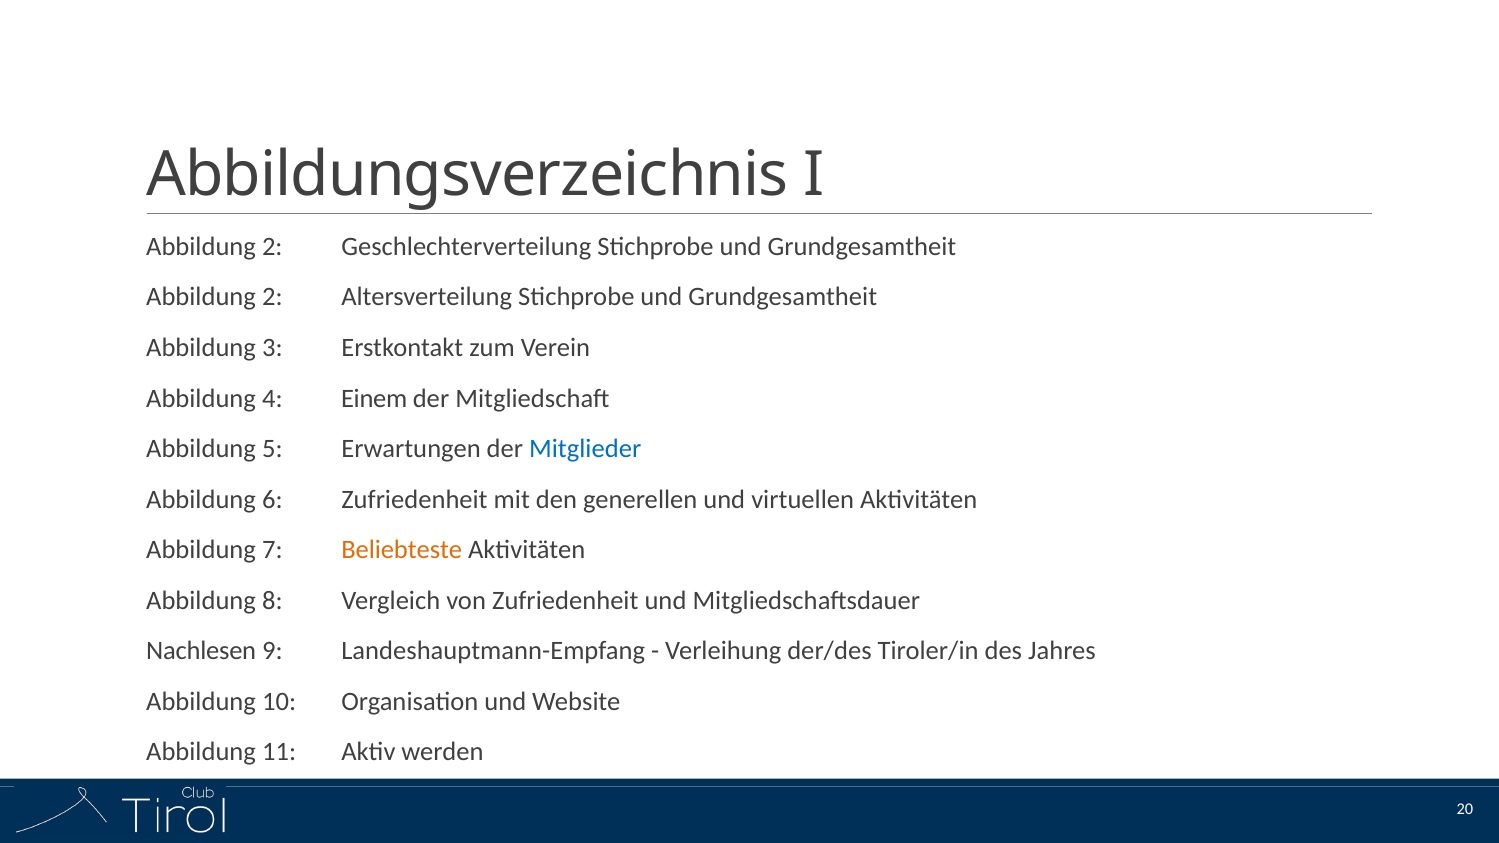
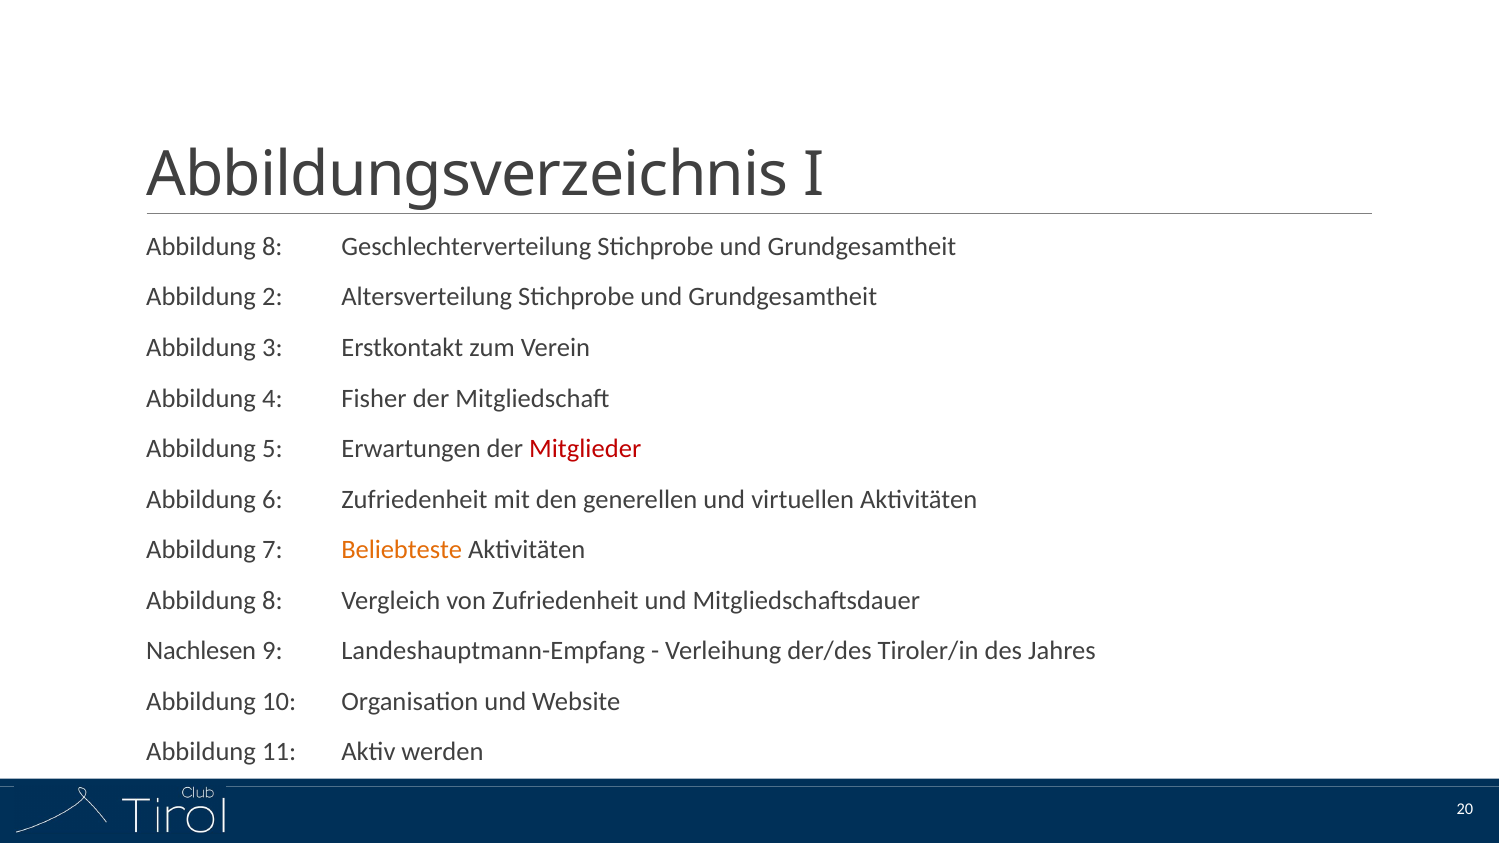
2 at (272, 247): 2 -> 8
Einem: Einem -> Fisher
Mitglieder colour: blue -> red
